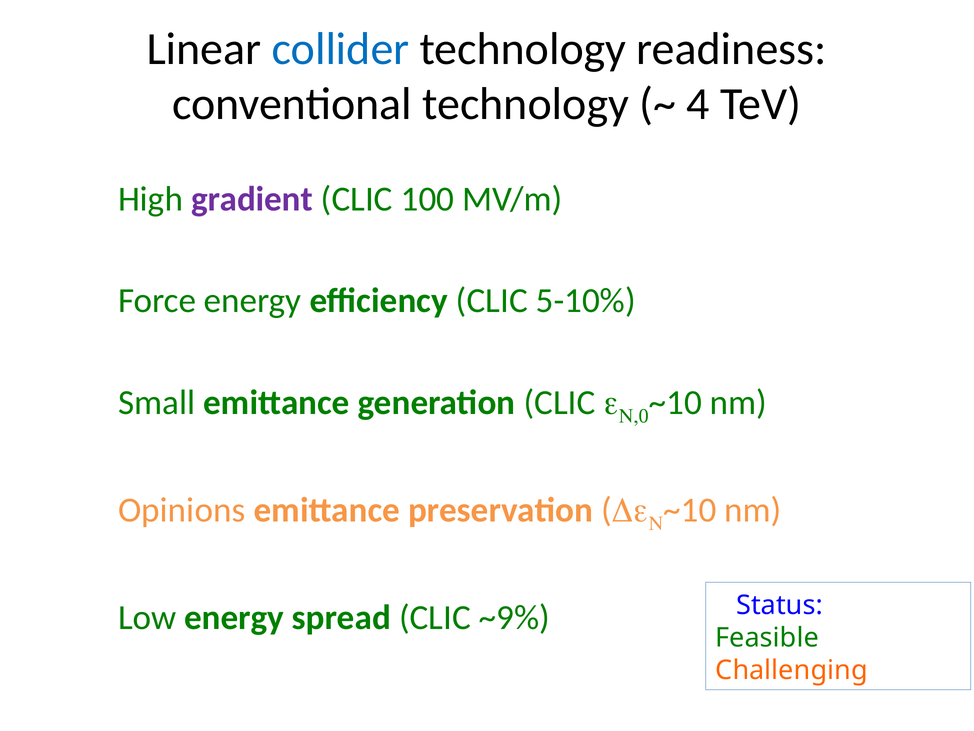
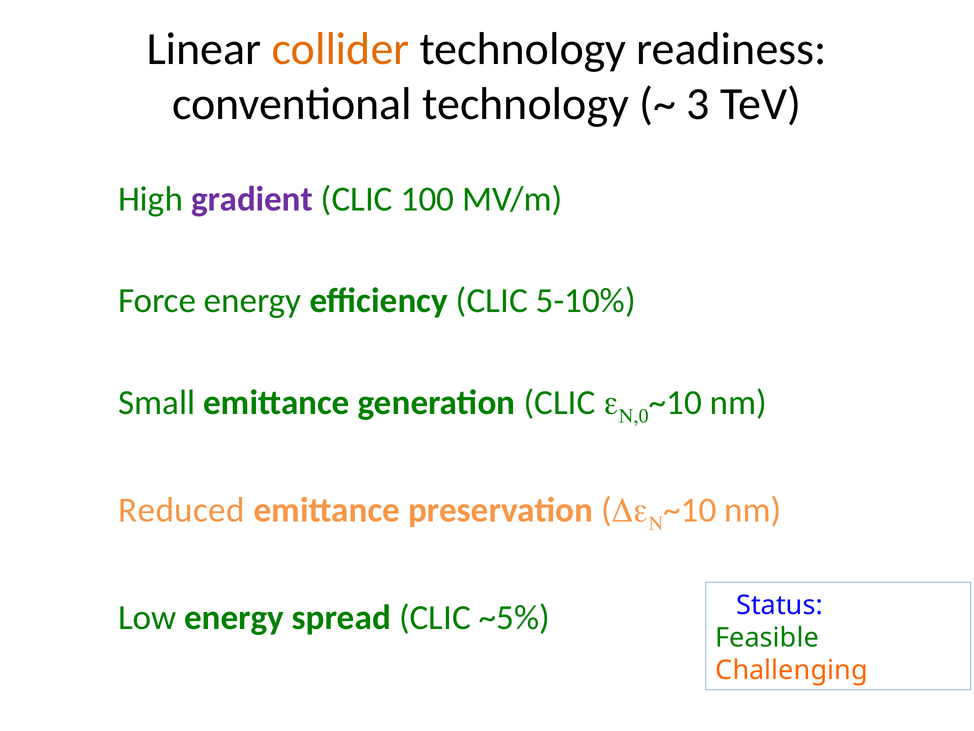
collider colour: blue -> orange
4: 4 -> 3
Opinions: Opinions -> Reduced
~9%: ~9% -> ~5%
